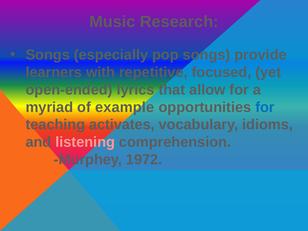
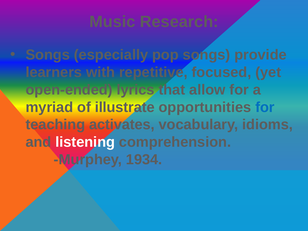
example: example -> illustrate
listening colour: pink -> white
1972: 1972 -> 1934
